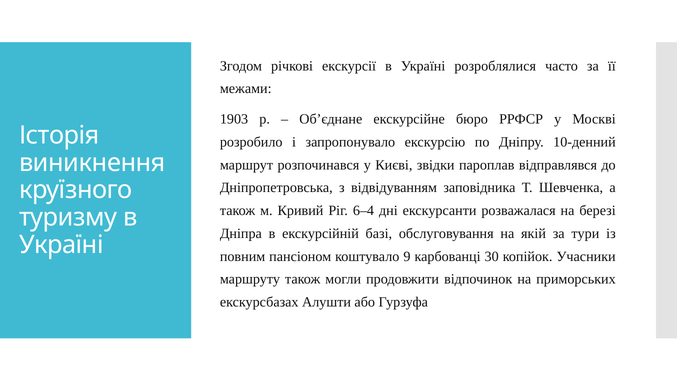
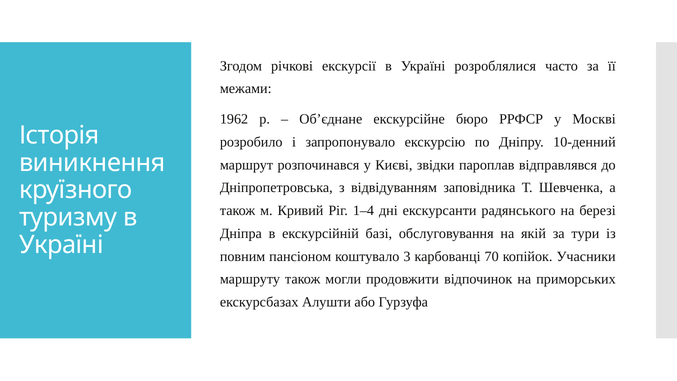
1903: 1903 -> 1962
6–4: 6–4 -> 1–4
розважалася: розважалася -> радянського
9: 9 -> 3
30: 30 -> 70
